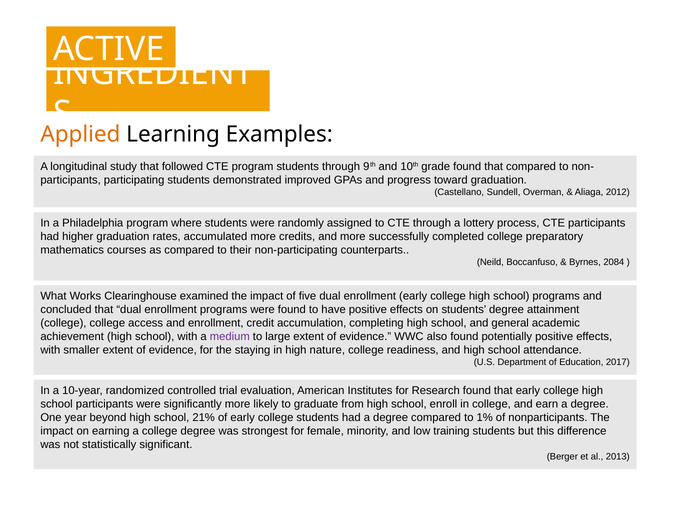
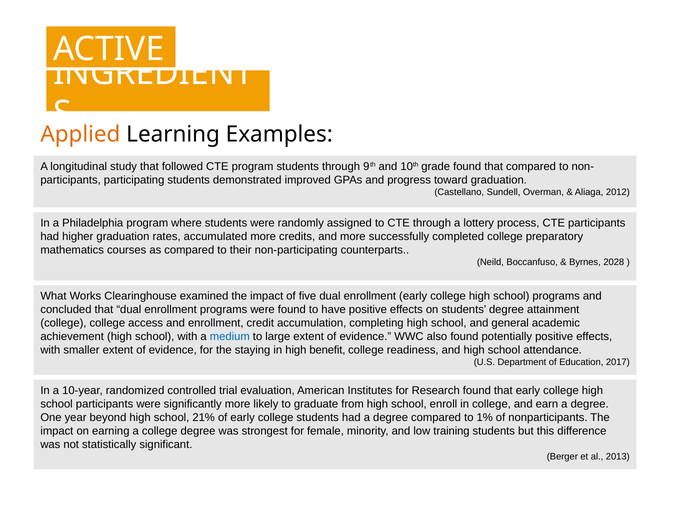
2084: 2084 -> 2028
medium colour: purple -> blue
nature: nature -> benefit
